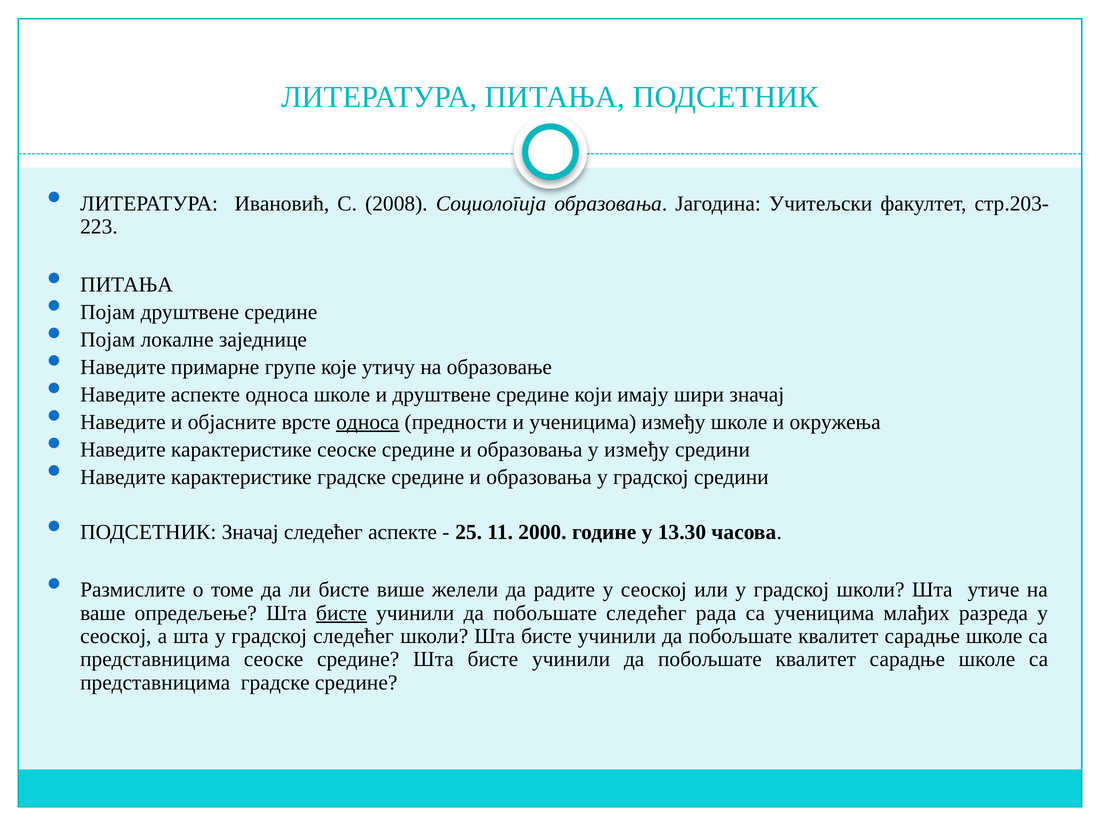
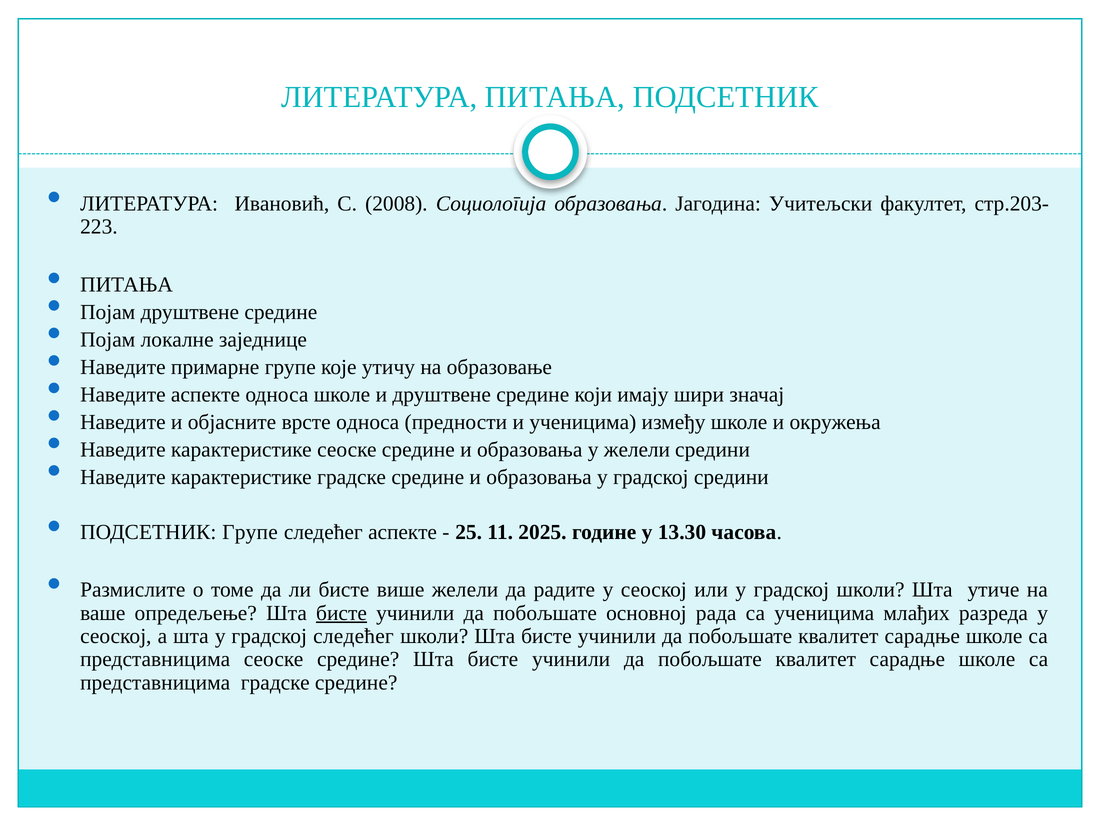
односа at (368, 422) underline: present -> none
у између: између -> желели
ПОДСЕТНИК Значај: Значај -> Групе
2000: 2000 -> 2025
побољшате следећег: следећег -> основној
